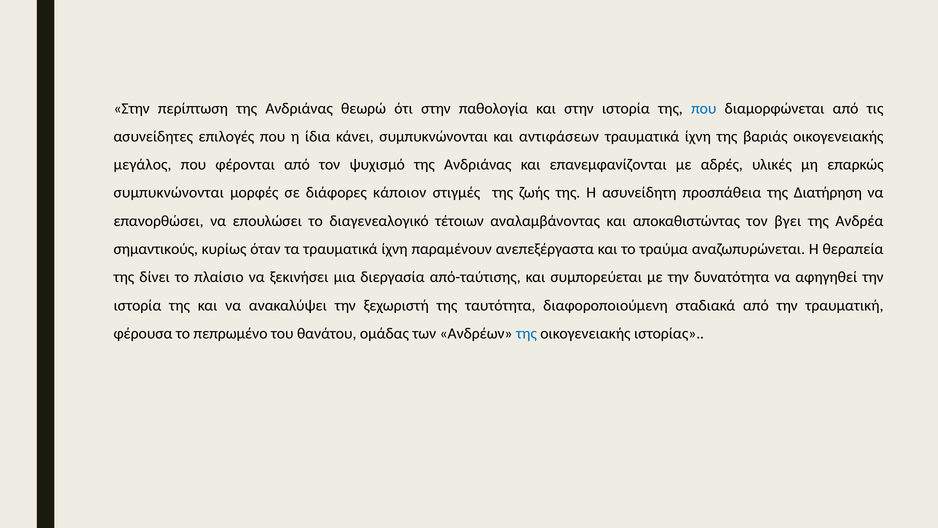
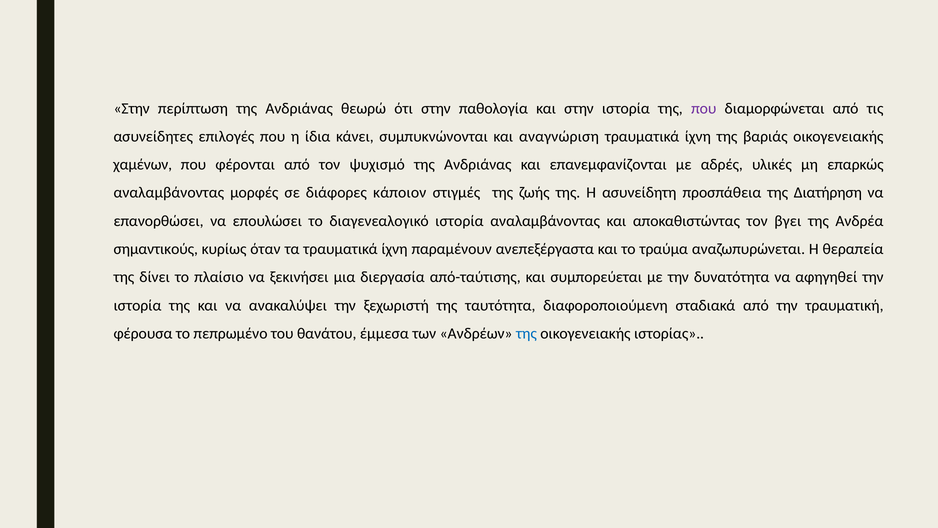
που at (704, 108) colour: blue -> purple
αντιφάσεων: αντιφάσεων -> αναγνώριση
μεγάλος: μεγάλος -> χαμένων
συμπυκνώνονται at (169, 193): συμπυκνώνονται -> αναλαμβάνοντας
διαγενεαλογικό τέτοιων: τέτοιων -> ιστορία
ομάδας: ομάδας -> έμμεσα
